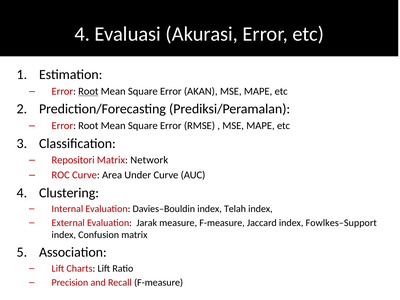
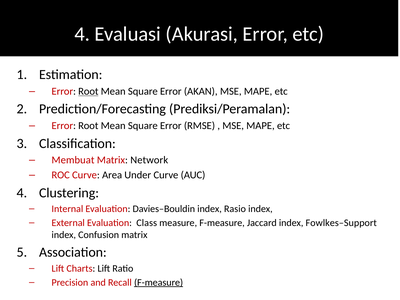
Repositori: Repositori -> Membuat
Telah: Telah -> Rasio
Jarak: Jarak -> Class
F-measure at (159, 282) underline: none -> present
